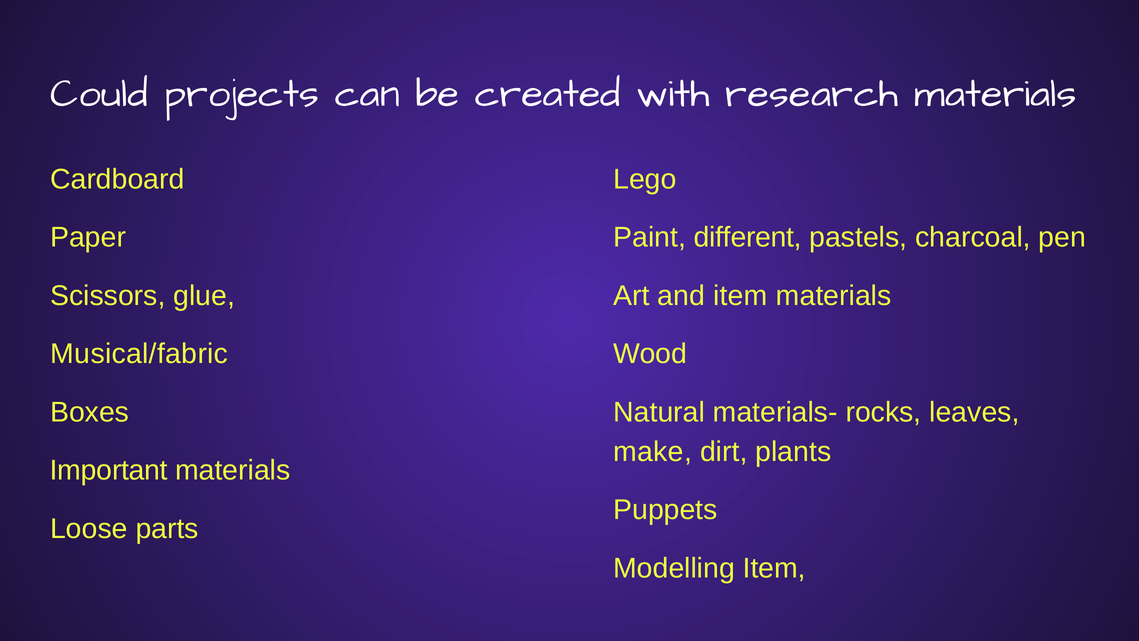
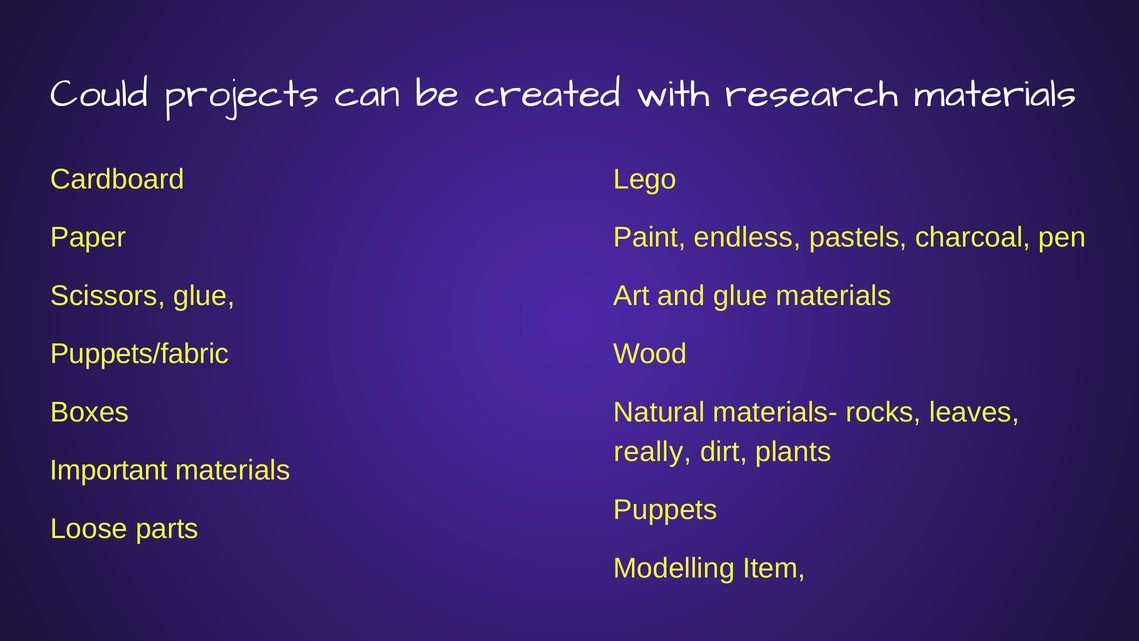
different: different -> endless
and item: item -> glue
Musical/fabric: Musical/fabric -> Puppets/fabric
make: make -> really
